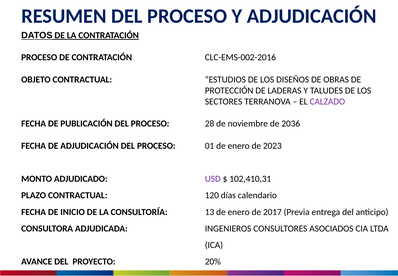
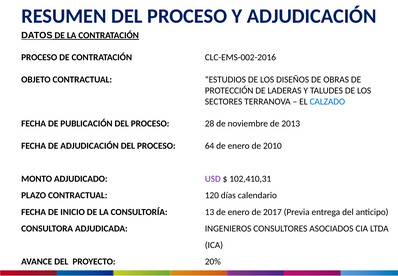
CALZADO colour: purple -> blue
2036: 2036 -> 2013
01: 01 -> 64
2023: 2023 -> 2010
